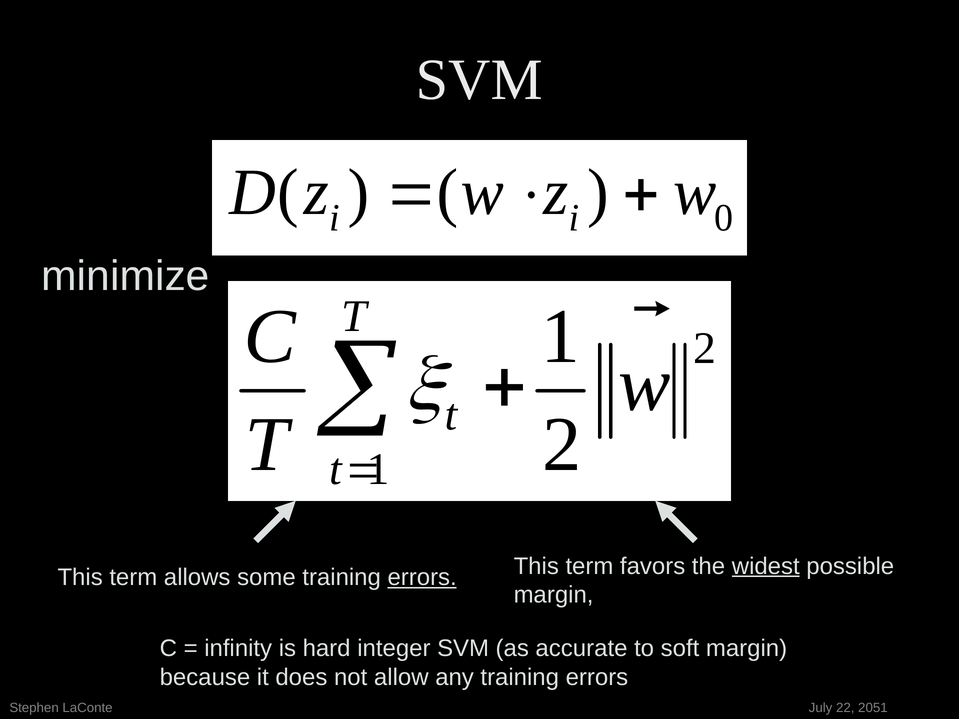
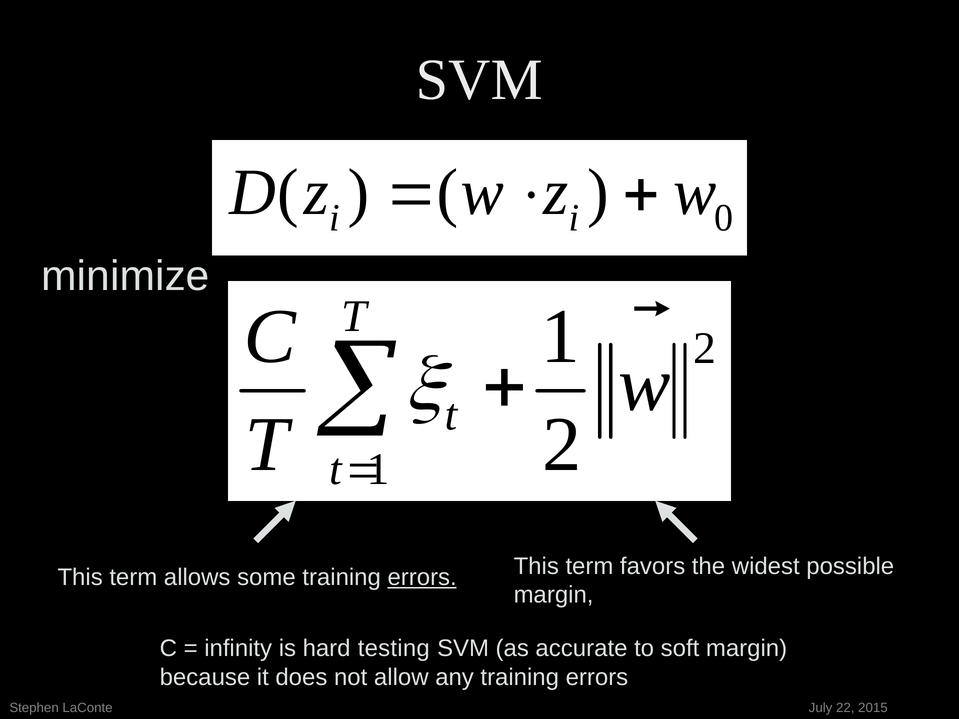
widest underline: present -> none
integer: integer -> testing
2051: 2051 -> 2015
